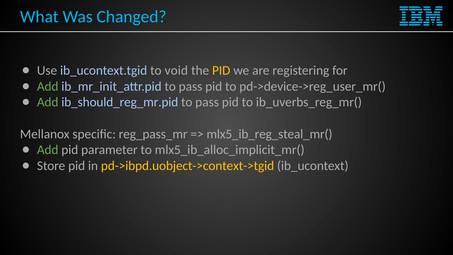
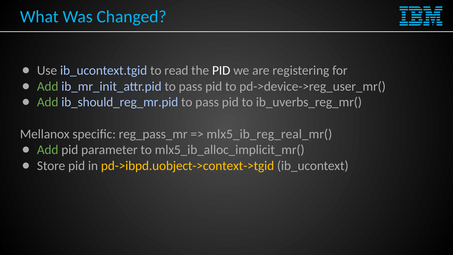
void: void -> read
PID at (221, 70) colour: yellow -> white
mlx5_ib_reg_steal_mr(: mlx5_ib_reg_steal_mr( -> mlx5_ib_reg_real_mr(
